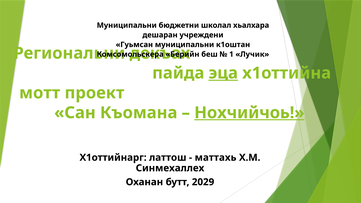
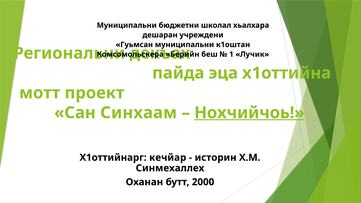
эца underline: present -> none
Къомана: Къомана -> Синхаам
латтош: латтош -> кечйар
маттахь: маттахь -> историн
2029: 2029 -> 2000
